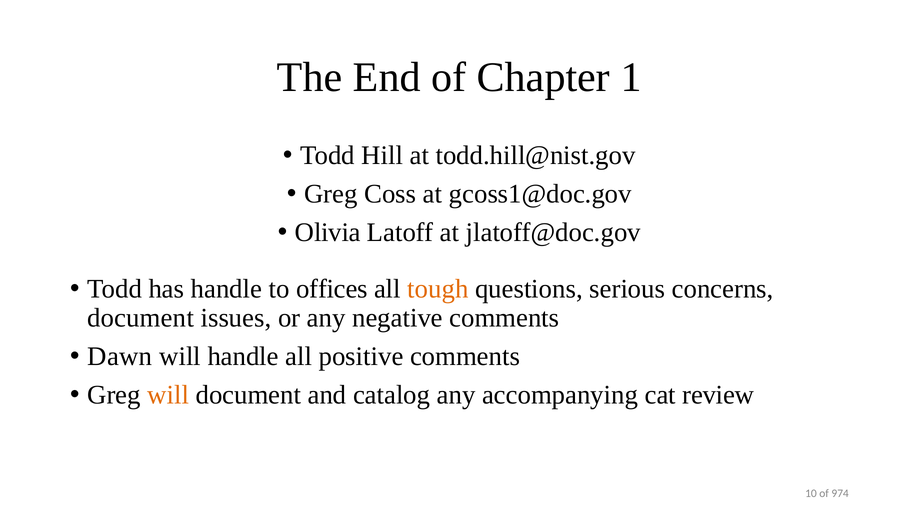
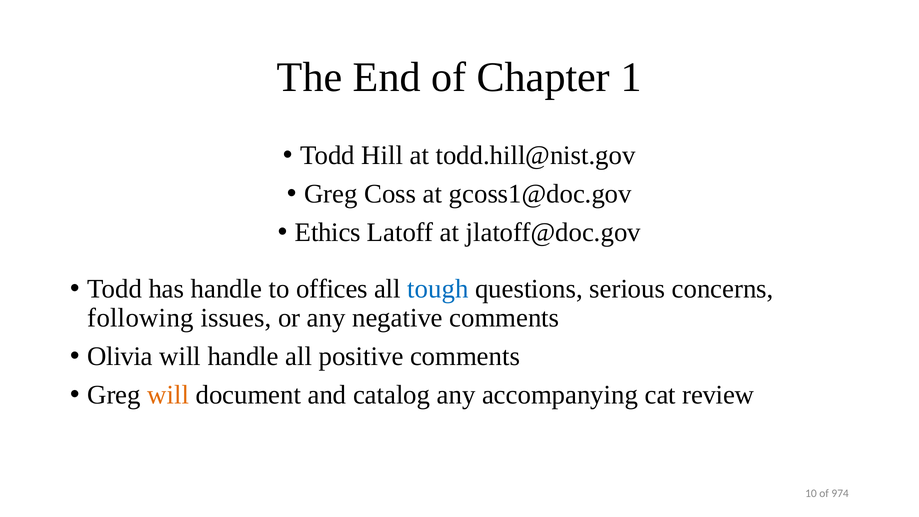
Olivia: Olivia -> Ethics
tough colour: orange -> blue
document at (141, 318): document -> following
Dawn: Dawn -> Olivia
